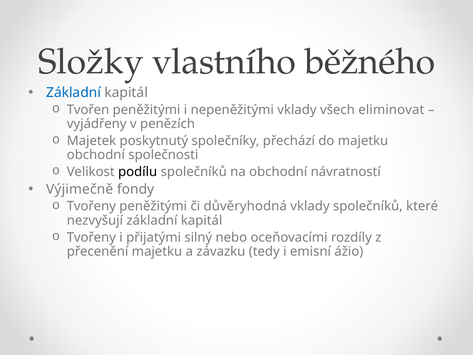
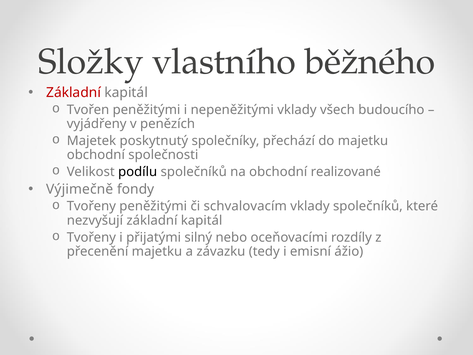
Základní at (74, 93) colour: blue -> red
eliminovat: eliminovat -> budoucího
návratností: návratností -> realizované
důvěryhodná: důvěryhodná -> schvalovacím
